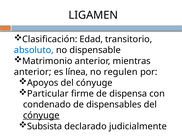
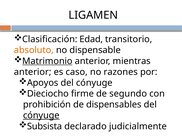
absoluto colour: blue -> orange
Matrimonio underline: none -> present
línea: línea -> caso
regulen: regulen -> razones
Particular: Particular -> Dieciocho
dispensa: dispensa -> segundo
condenado: condenado -> prohibición
